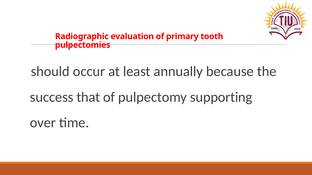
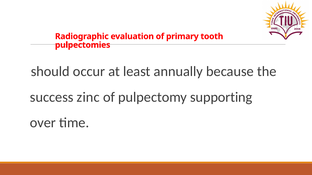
that: that -> zinc
